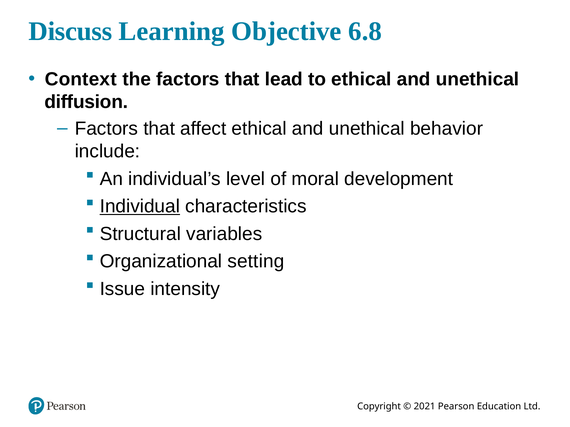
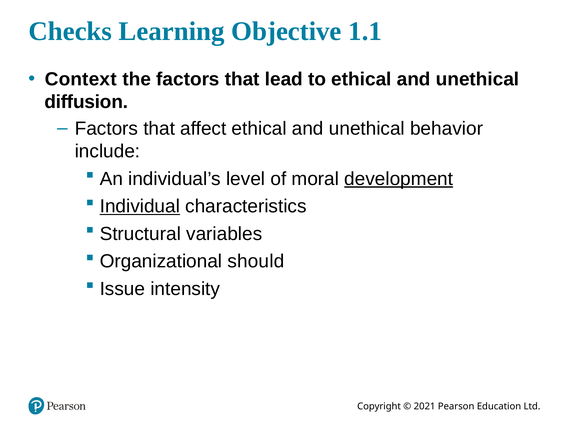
Discuss: Discuss -> Checks
6.8: 6.8 -> 1.1
development underline: none -> present
setting: setting -> should
